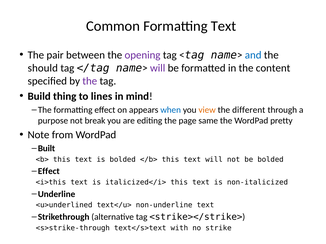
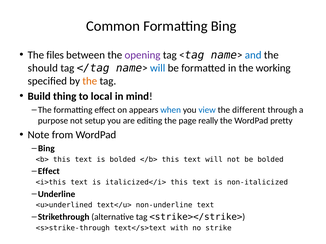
Formatting Text: Text -> Bing
pair: pair -> files
will at (158, 68) colour: purple -> blue
content: content -> working
the at (90, 81) colour: purple -> orange
lines: lines -> local
view colour: orange -> blue
break: break -> setup
same: same -> really
Built at (46, 149): Built -> Bing
